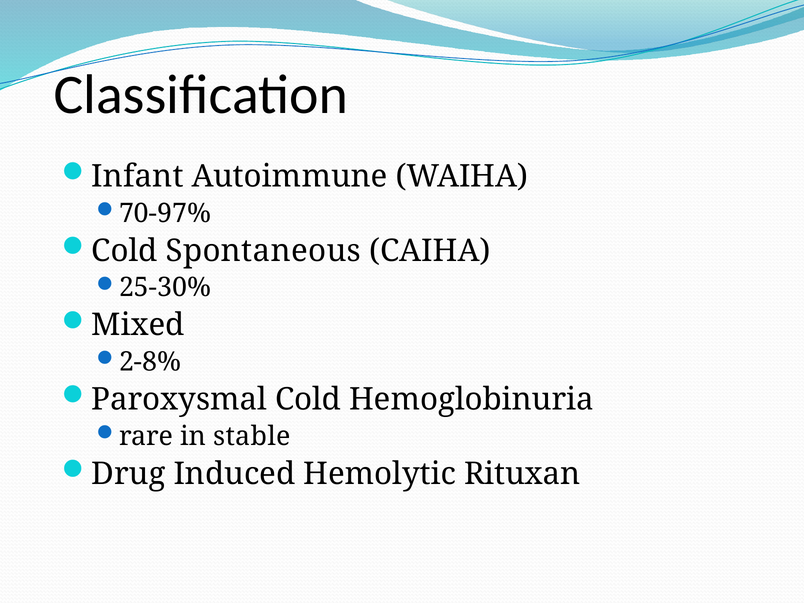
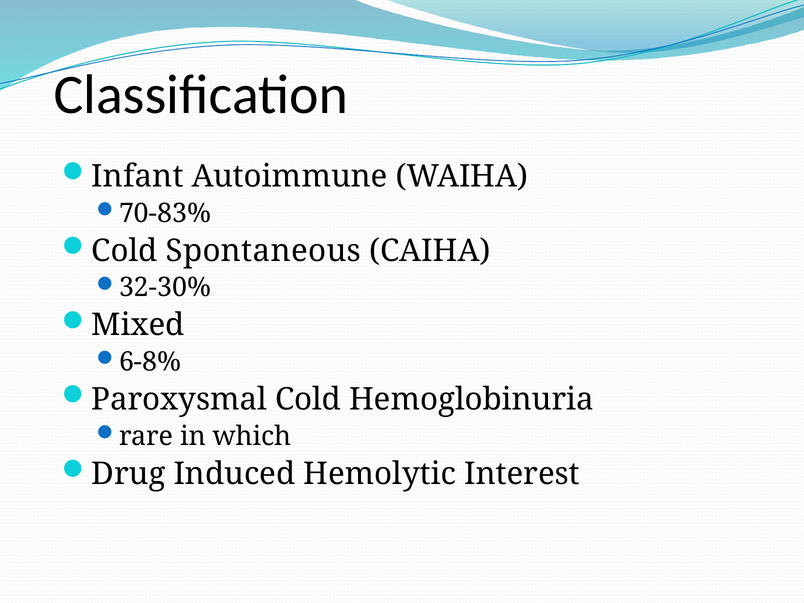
70-97%: 70-97% -> 70-83%
25-30%: 25-30% -> 32-30%
2-8%: 2-8% -> 6-8%
stable: stable -> which
Rituxan: Rituxan -> Interest
